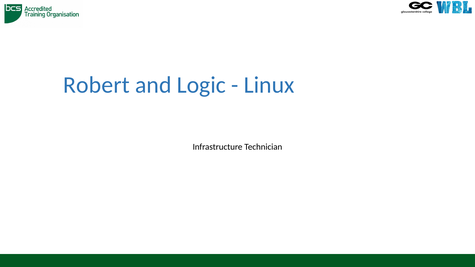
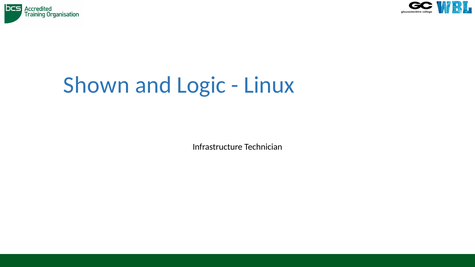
Robert: Robert -> Shown
